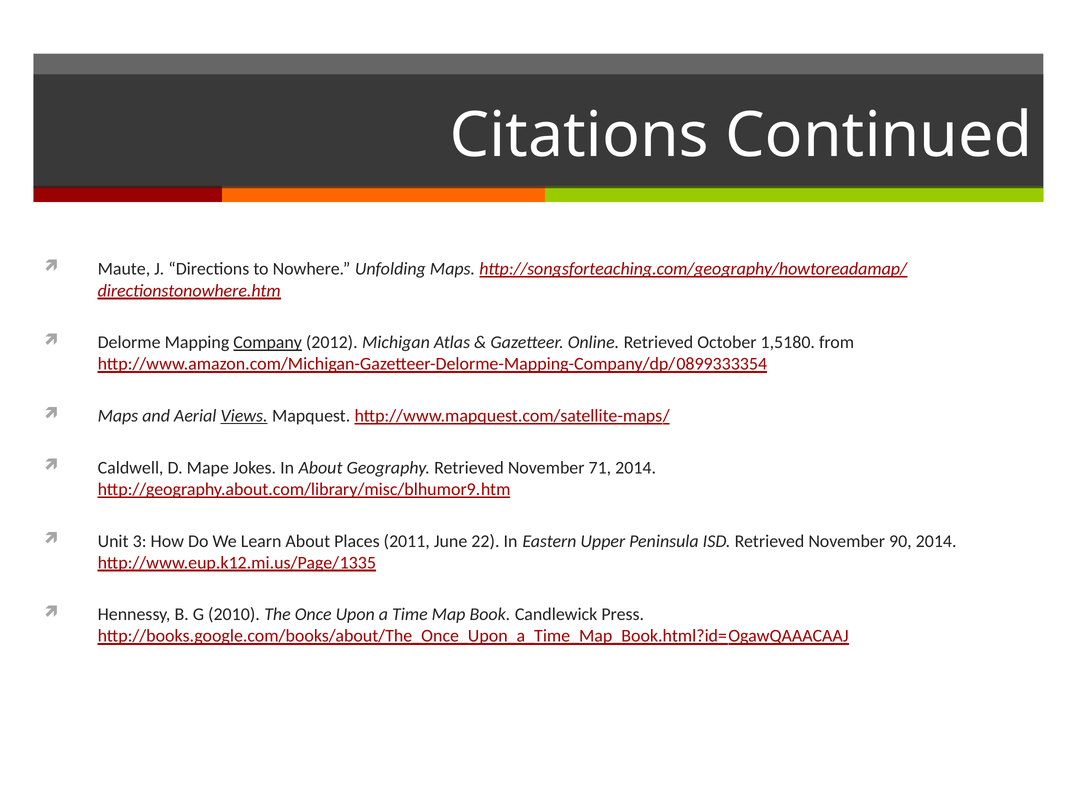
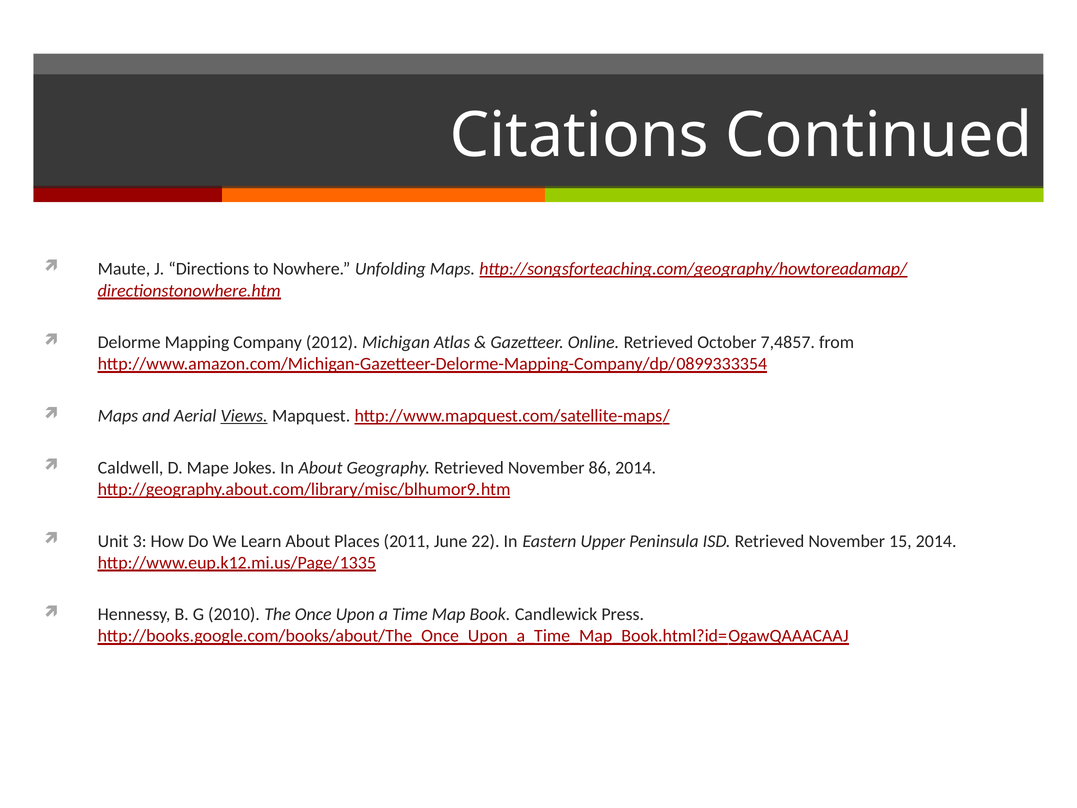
Company underline: present -> none
1,5180: 1,5180 -> 7,4857
71: 71 -> 86
90: 90 -> 15
